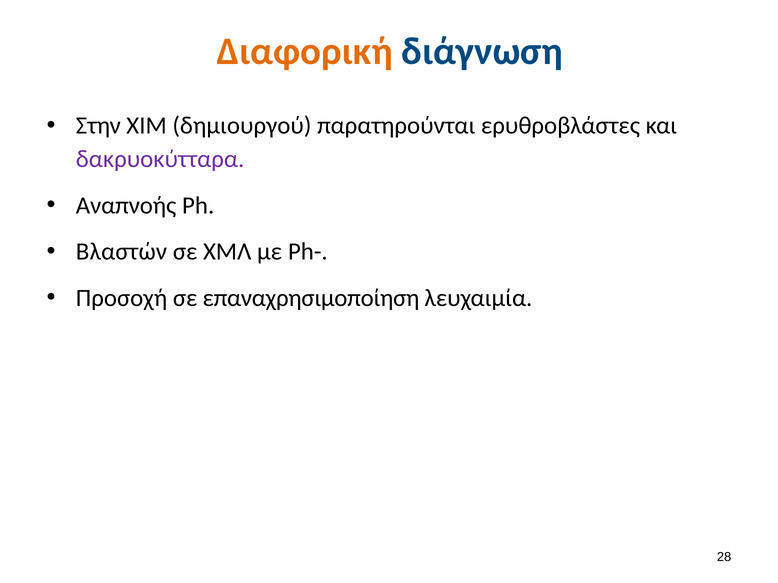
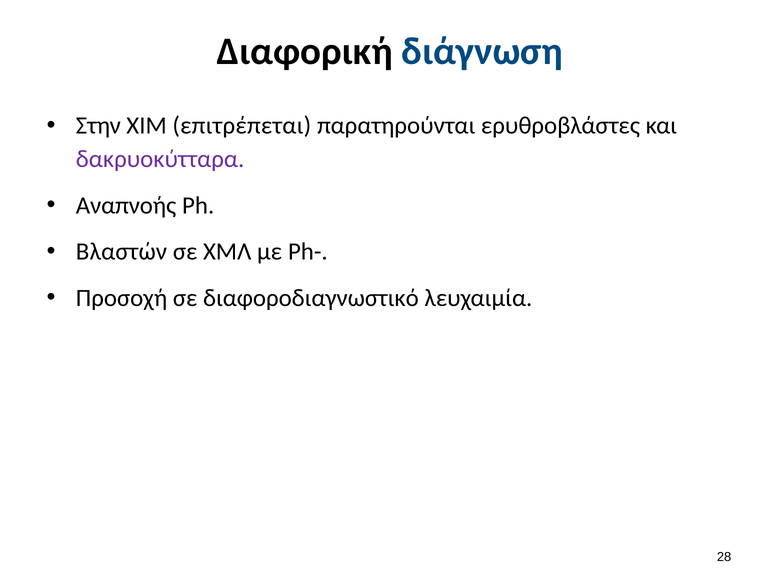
Διαφορική colour: orange -> black
δημιουργού: δημιουργού -> επιτρέπεται
επαναχρησιμοποίηση: επαναχρησιμοποίηση -> διαφοροδιαγνωστικό
